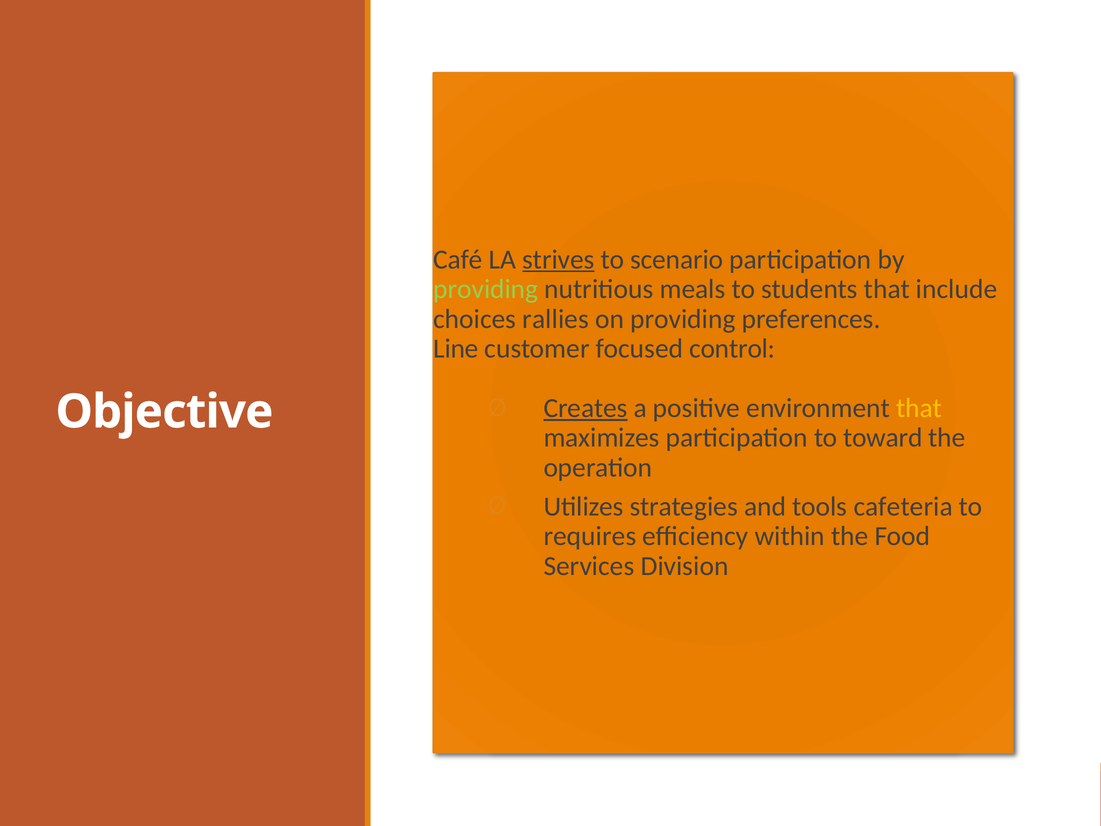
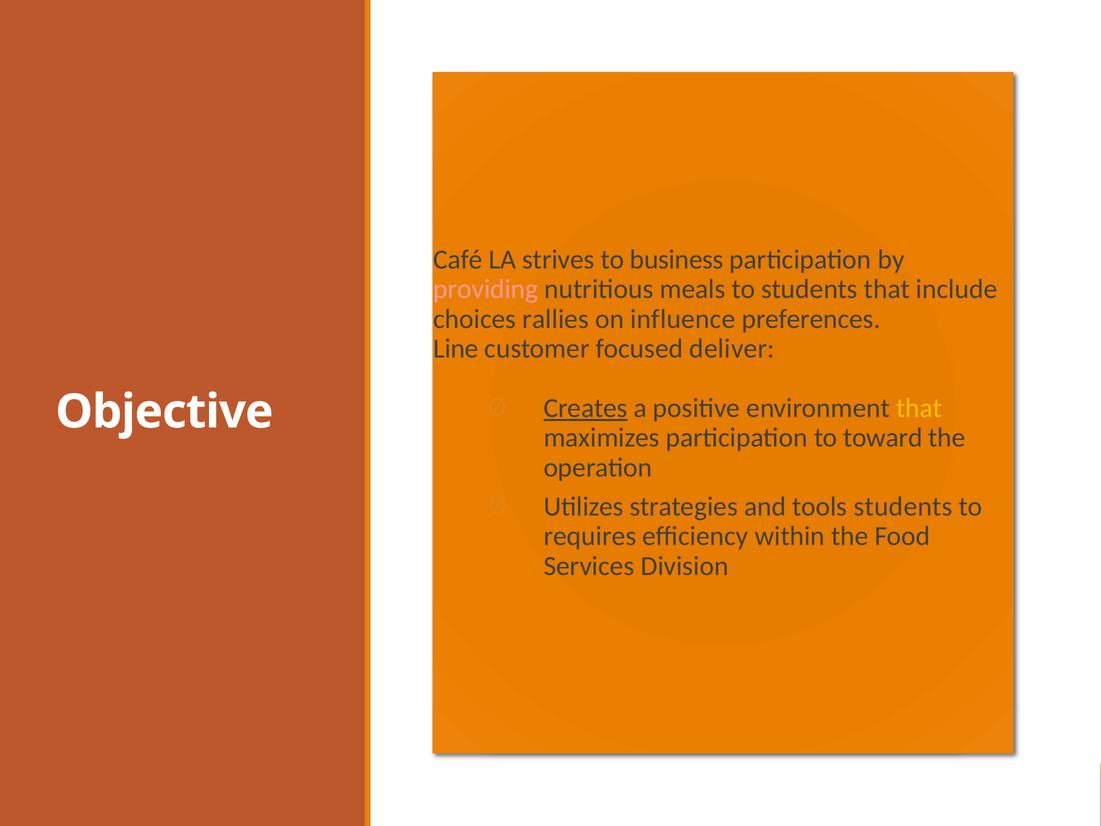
strives underline: present -> none
scenario: scenario -> business
providing at (486, 289) colour: light green -> pink
on providing: providing -> influence
control: control -> deliver
tools cafeteria: cafeteria -> students
